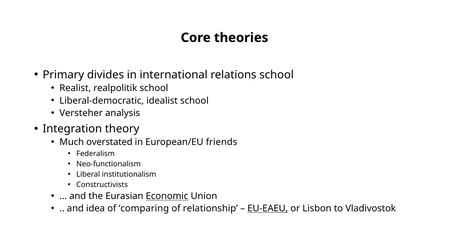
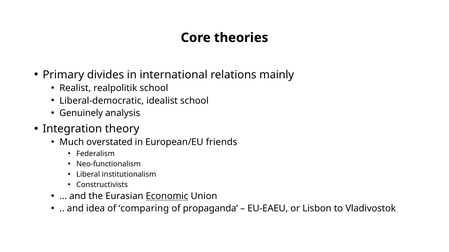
relations school: school -> mainly
Versteher: Versteher -> Genuinely
relationship: relationship -> propaganda
EU-EAEU underline: present -> none
